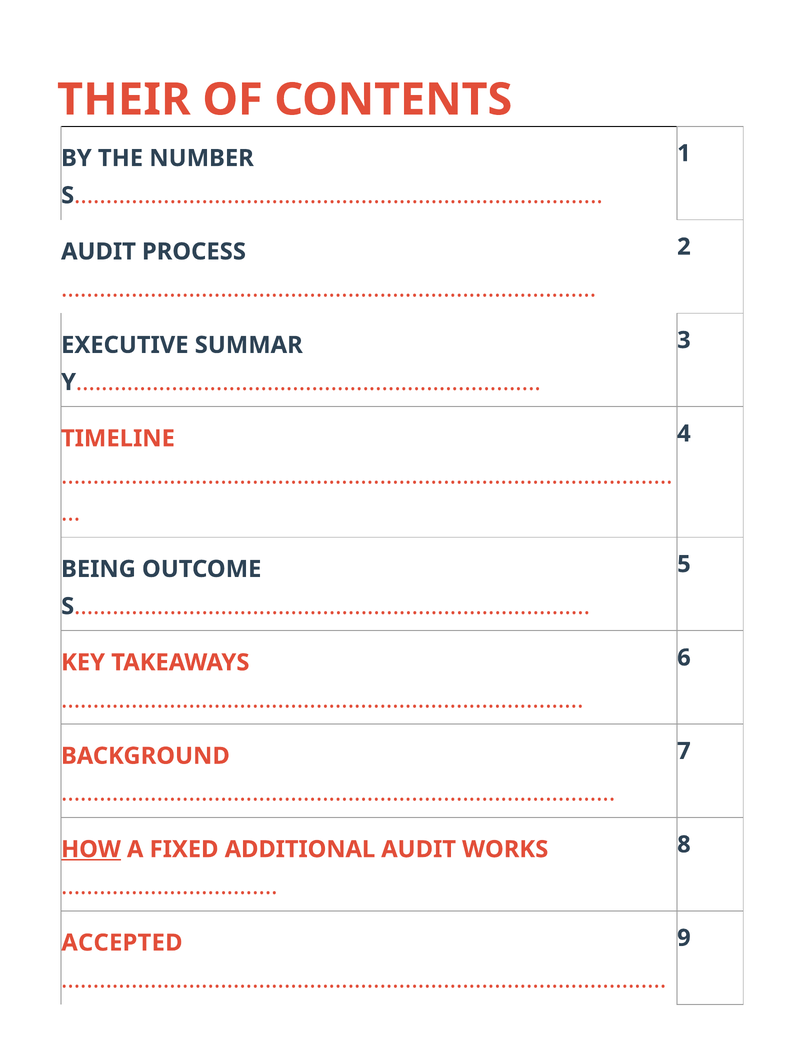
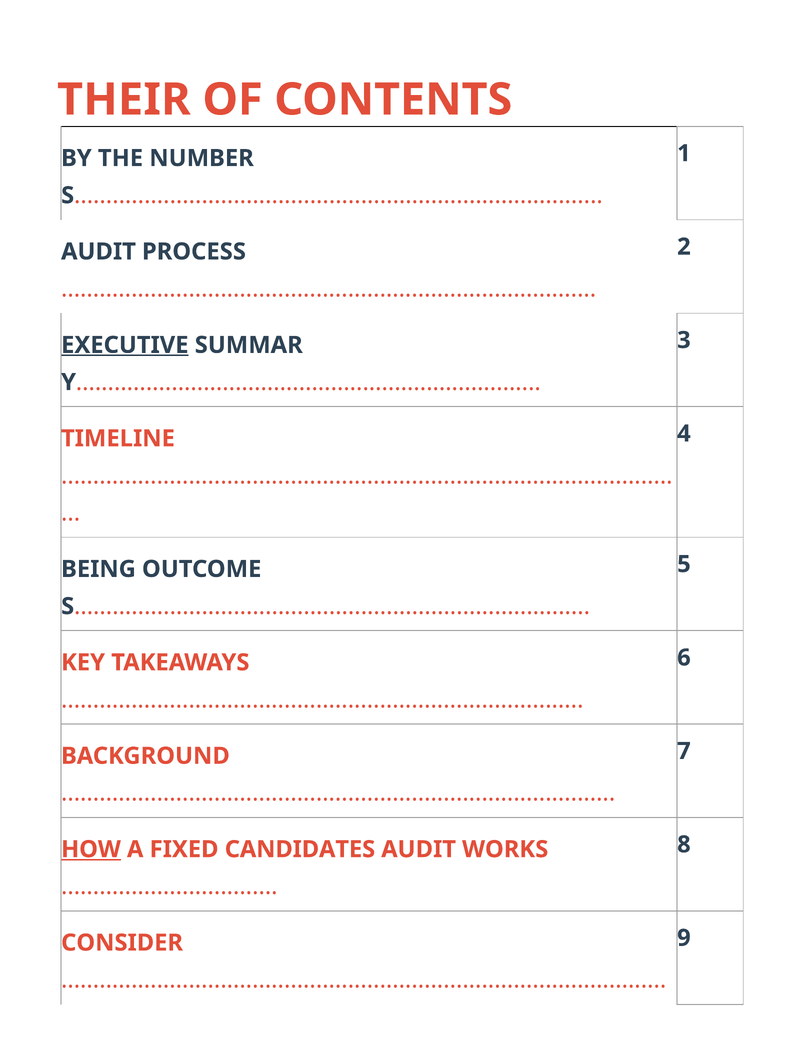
EXECUTIVE underline: none -> present
ADDITIONAL: ADDITIONAL -> CANDIDATES
ACCEPTED: ACCEPTED -> CONSIDER
